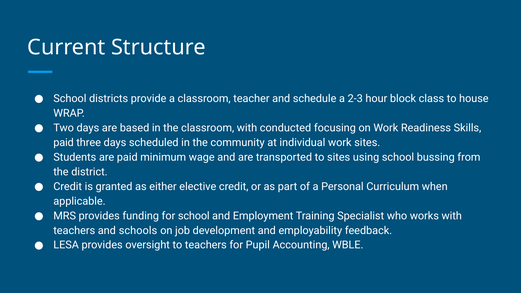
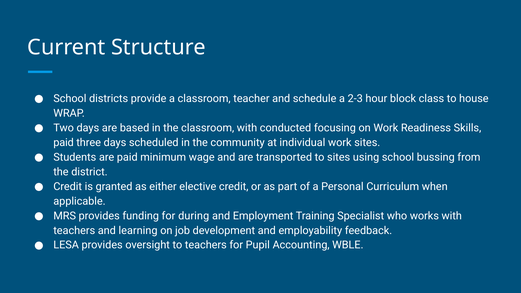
for school: school -> during
schools: schools -> learning
